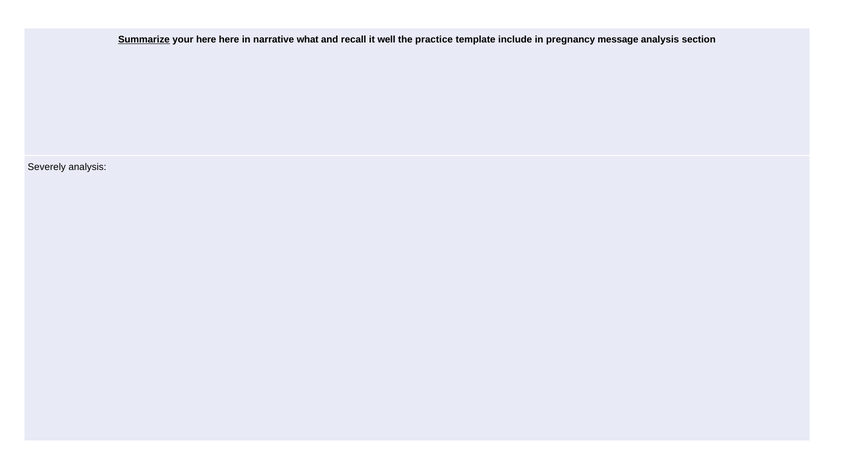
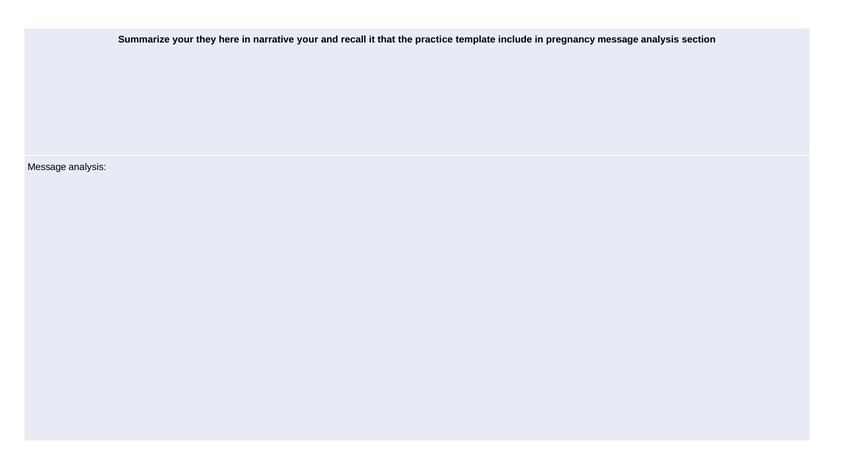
Summarize underline: present -> none
your here: here -> they
narrative what: what -> your
well: well -> that
Severely at (47, 167): Severely -> Message
